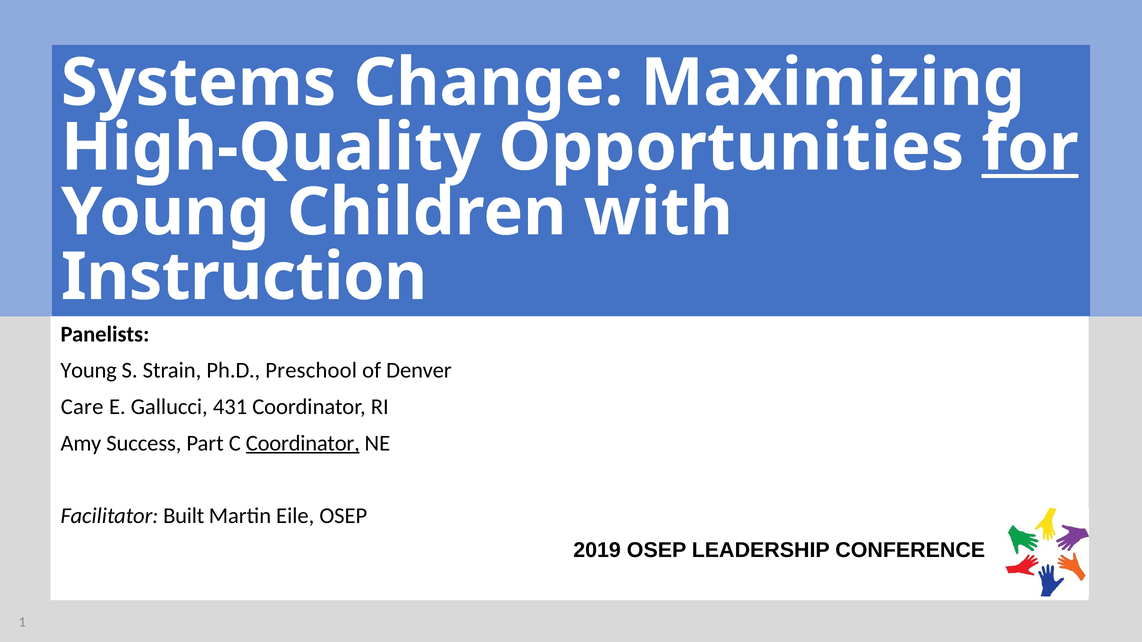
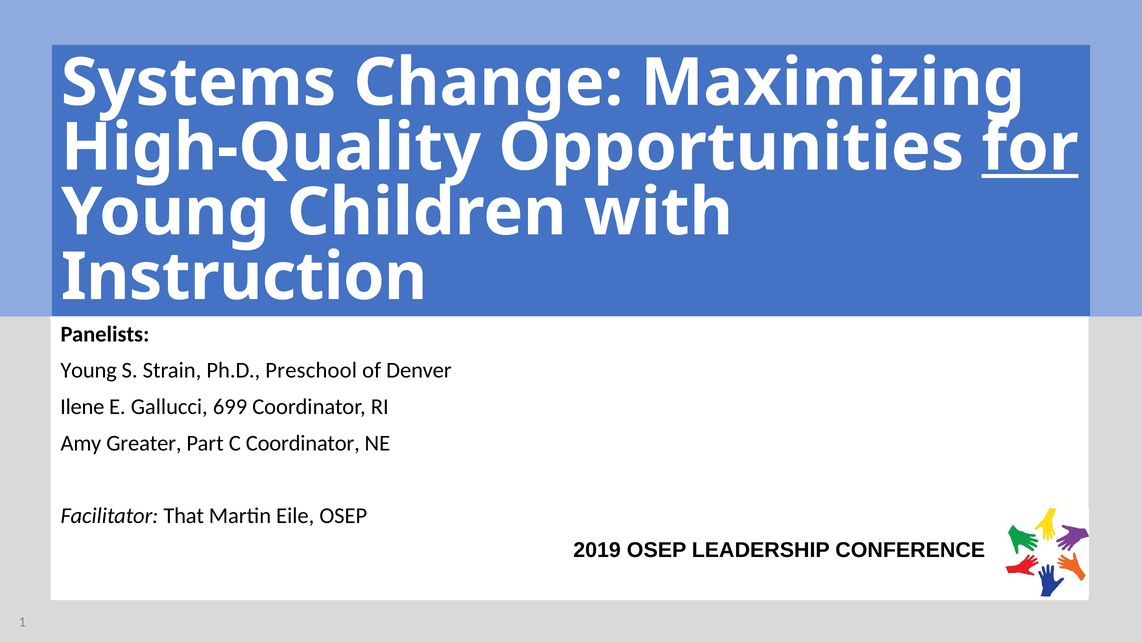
Care: Care -> Ilene
431: 431 -> 699
Success: Success -> Greater
Coordinator at (303, 443) underline: present -> none
Built: Built -> That
